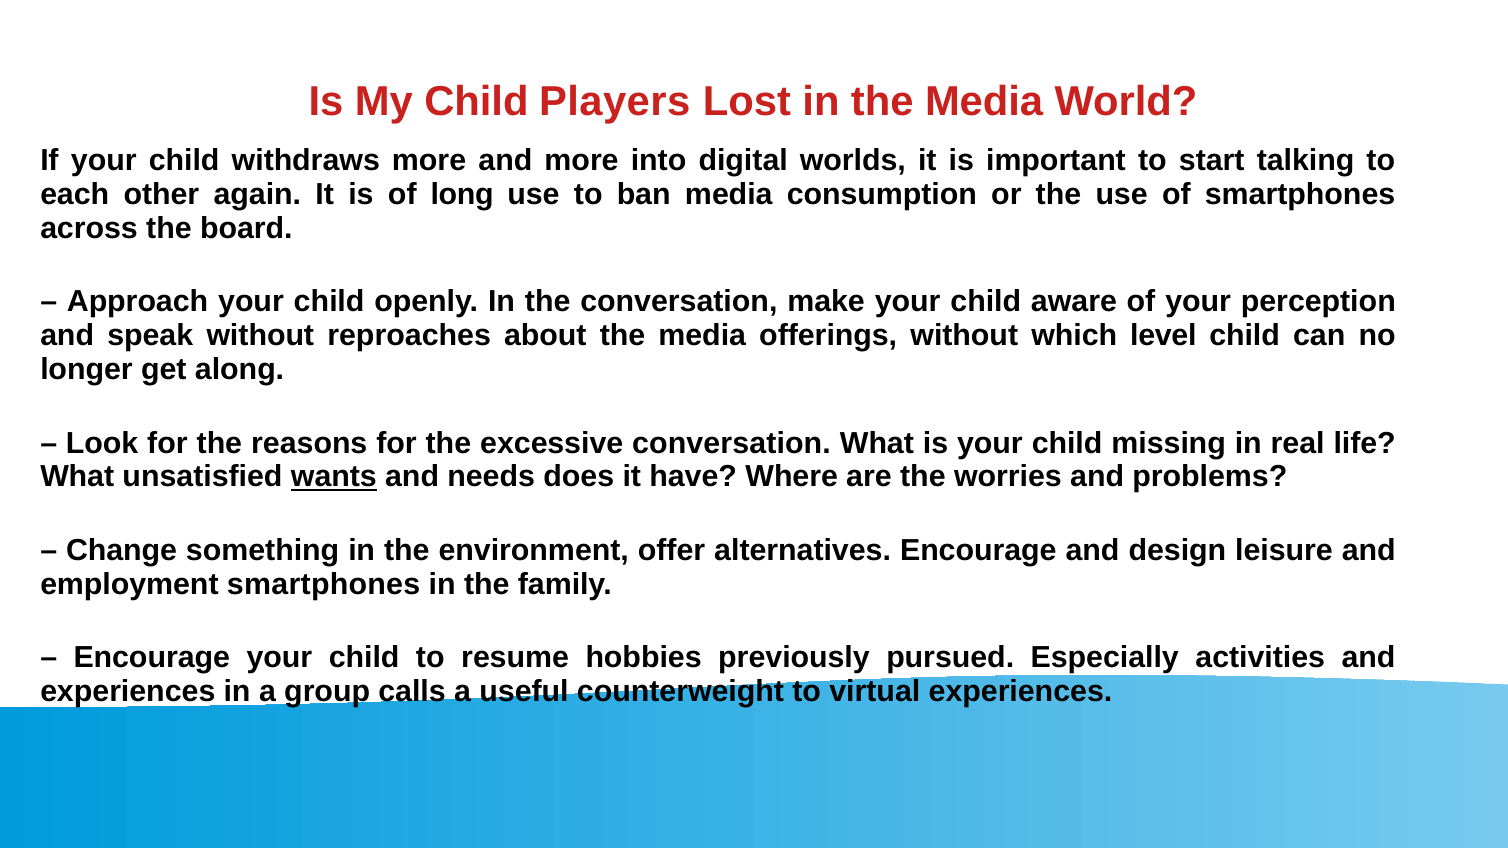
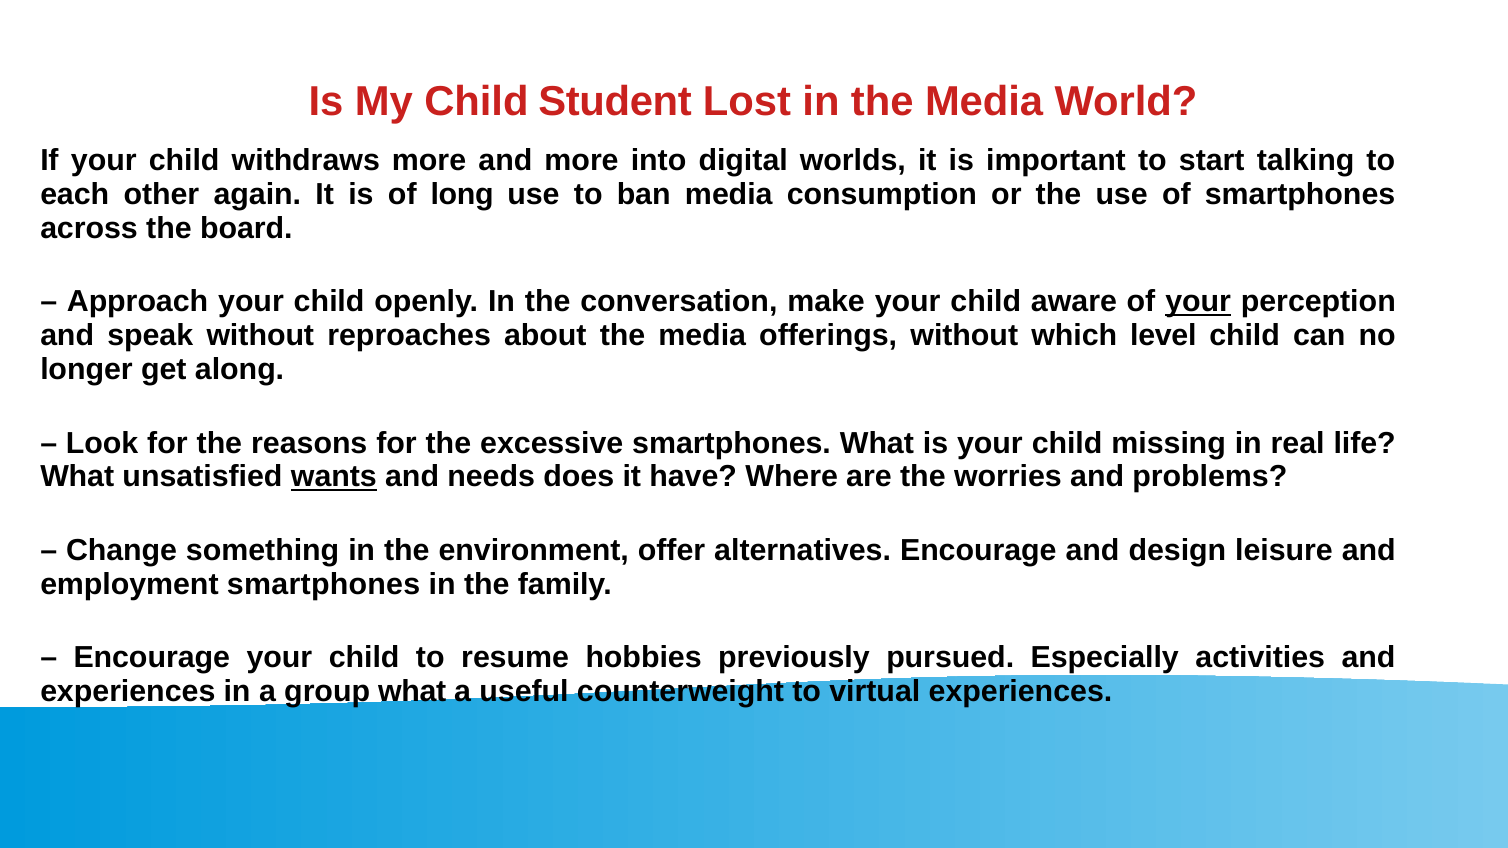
Players: Players -> Student
your at (1198, 302) underline: none -> present
excessive conversation: conversation -> smartphones
group calls: calls -> what
